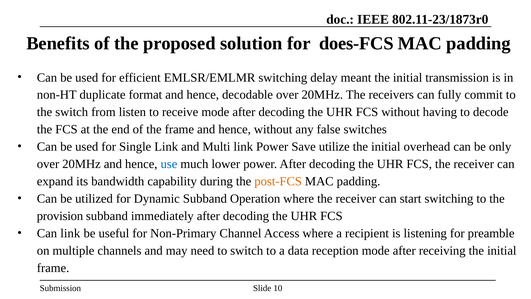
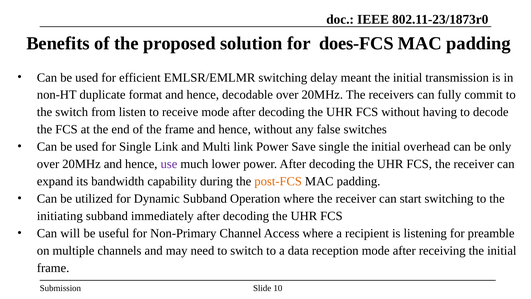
Save utilize: utilize -> single
use colour: blue -> purple
provision: provision -> initiating
Can link: link -> will
